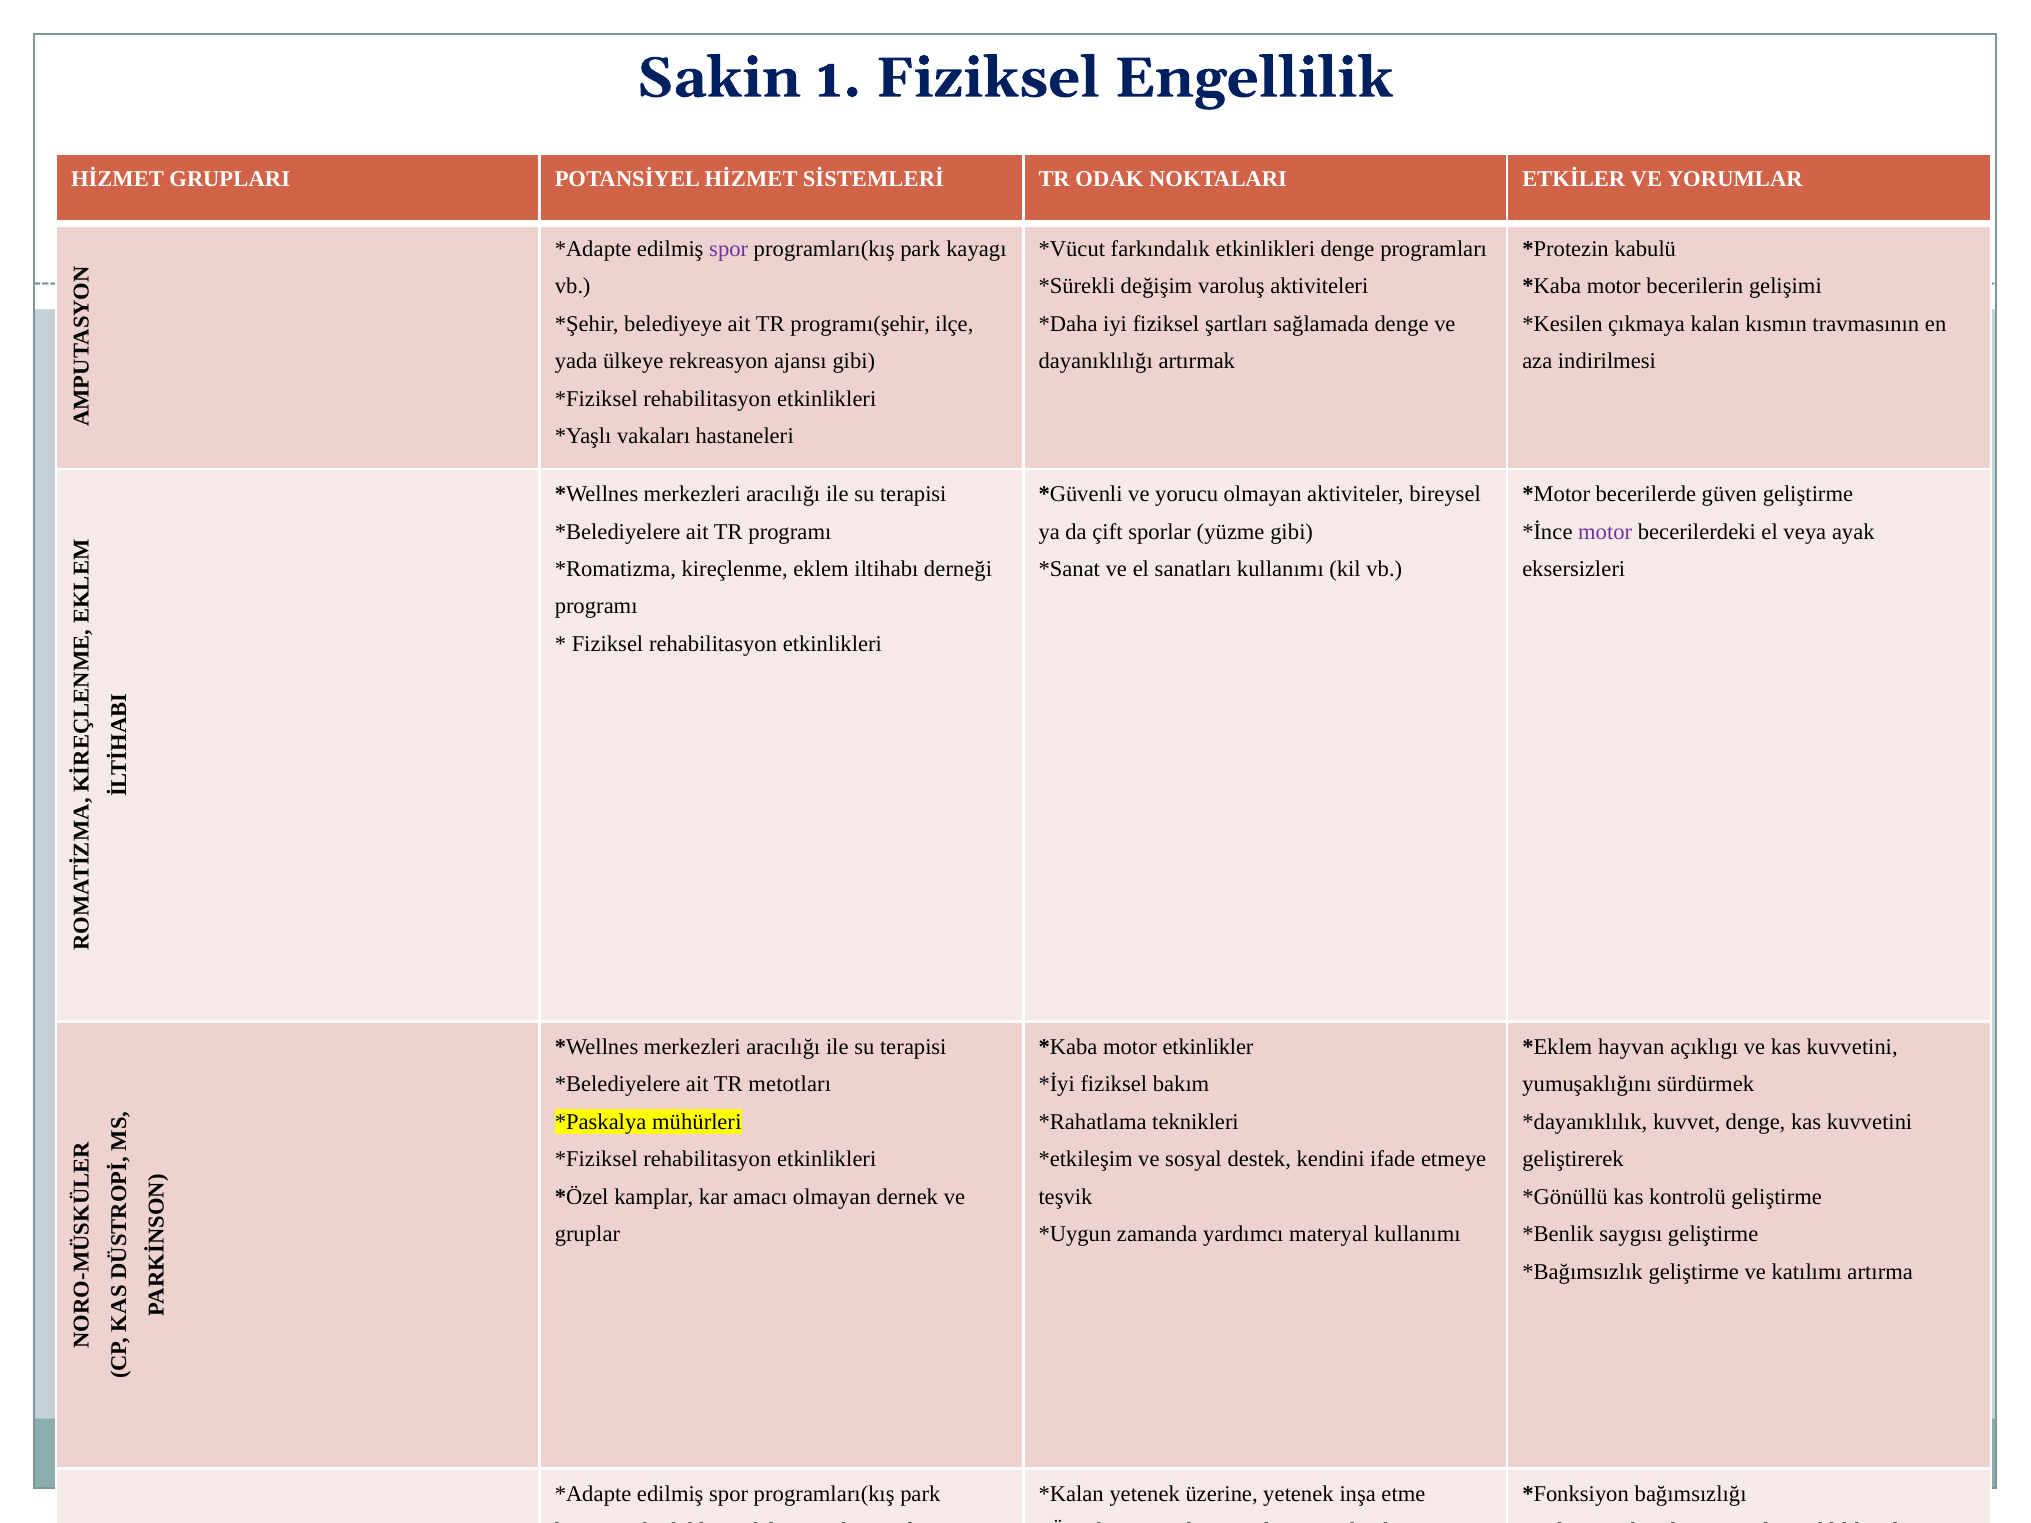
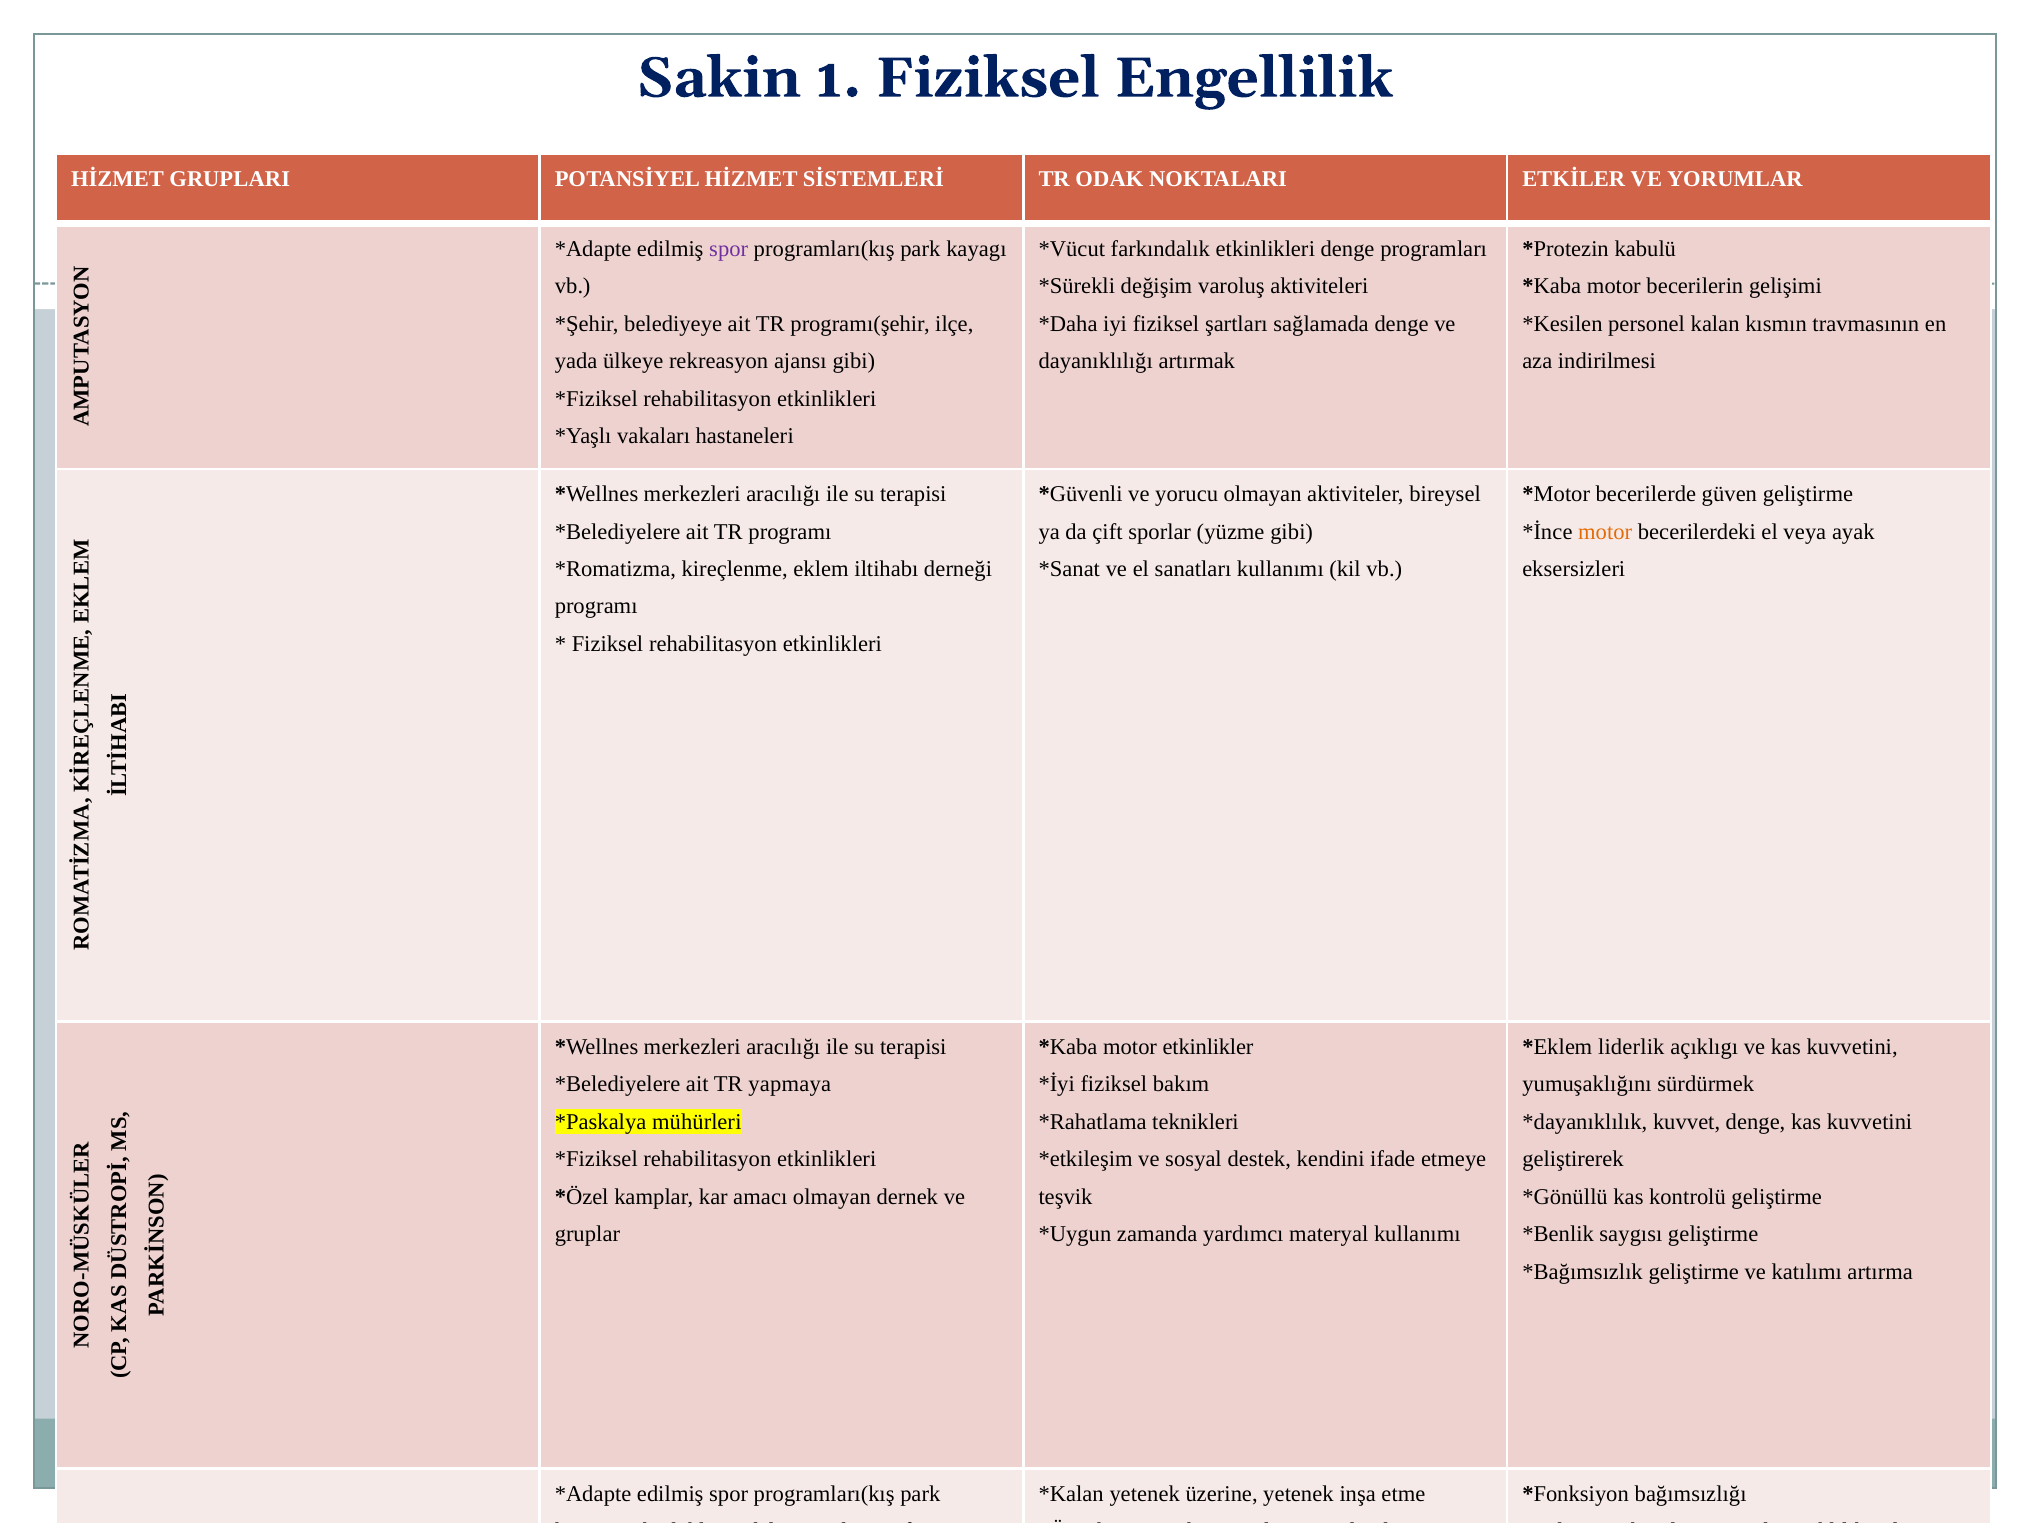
çıkmaya: çıkmaya -> personel
motor at (1605, 532) colour: purple -> orange
hayvan: hayvan -> liderlik
metotları: metotları -> yapmaya
